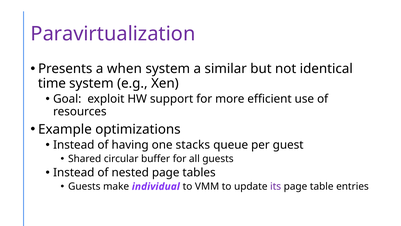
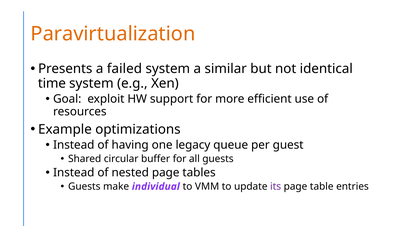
Paravirtualization colour: purple -> orange
when: when -> failed
stacks: stacks -> legacy
